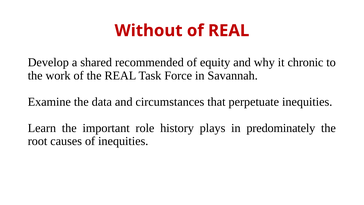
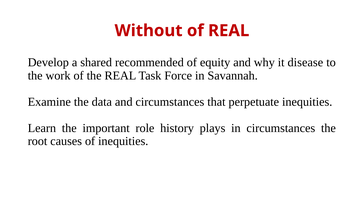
chronic: chronic -> disease
in predominately: predominately -> circumstances
